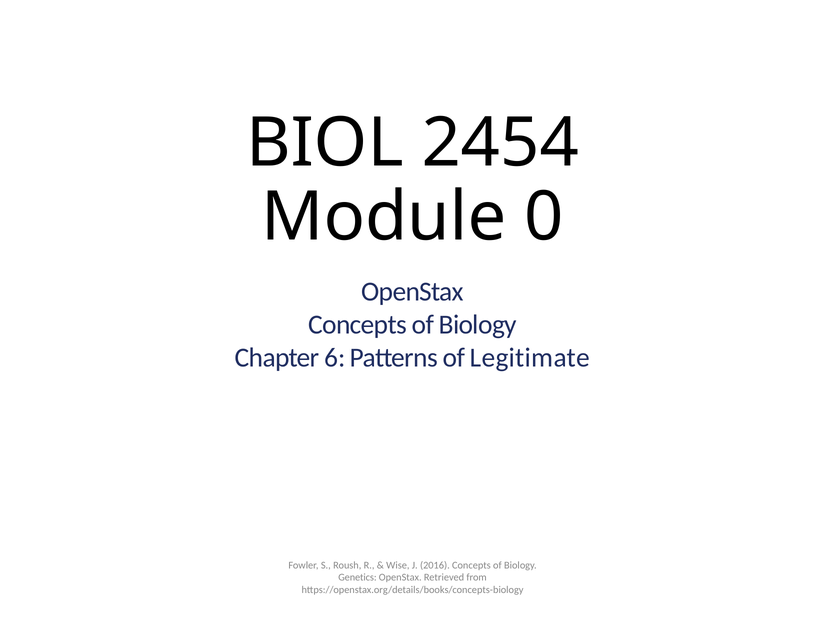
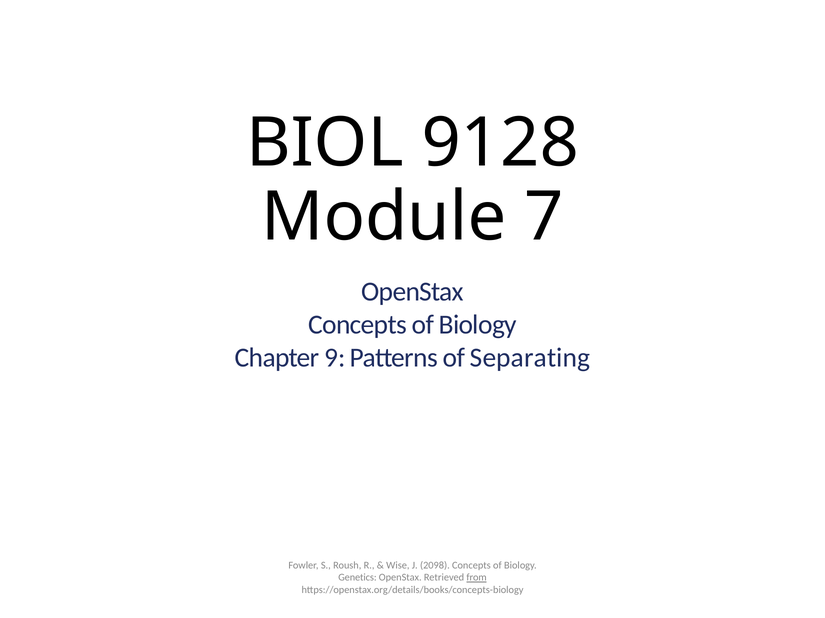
2454: 2454 -> 9128
0: 0 -> 7
6: 6 -> 9
Legitimate: Legitimate -> Separating
2016: 2016 -> 2098
from underline: none -> present
